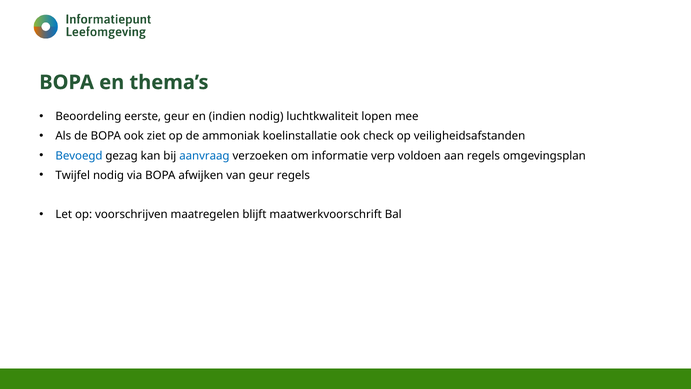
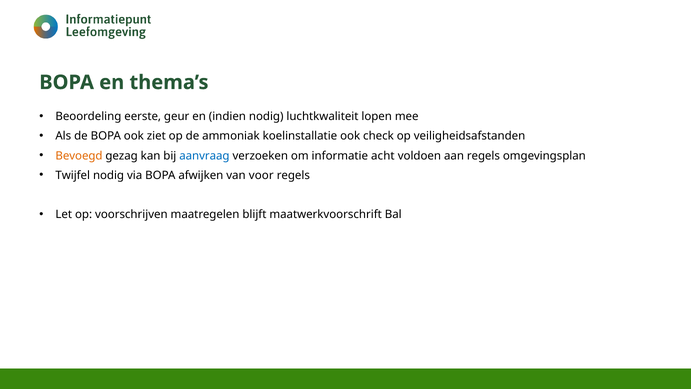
Bevoegd colour: blue -> orange
verp: verp -> acht
van geur: geur -> voor
